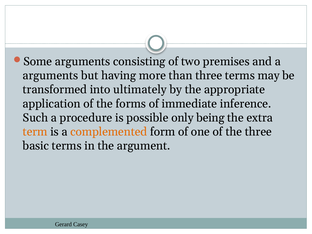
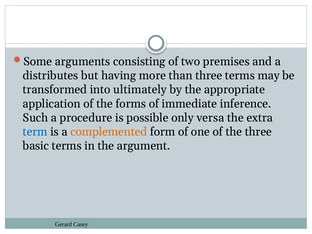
arguments at (51, 76): arguments -> distributes
being: being -> versa
term colour: orange -> blue
